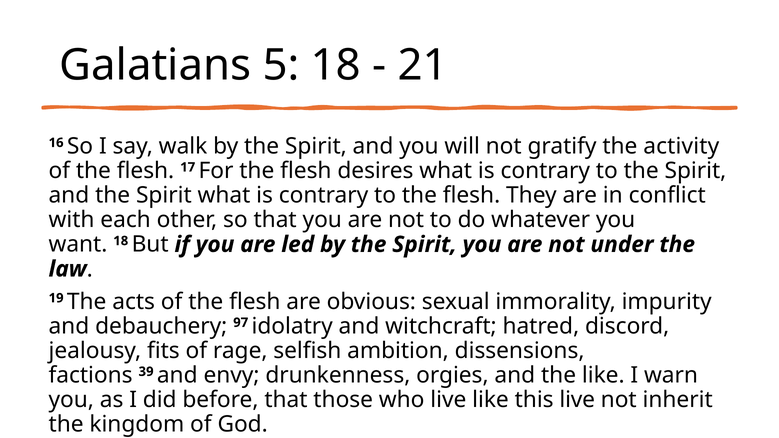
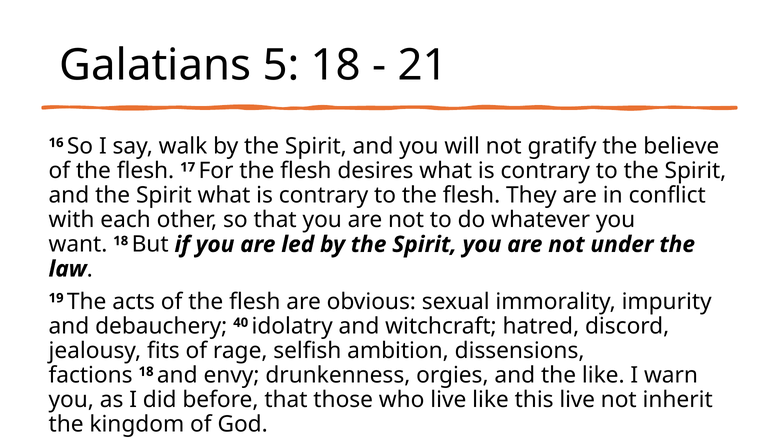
activity: activity -> believe
97: 97 -> 40
factions 39: 39 -> 18
